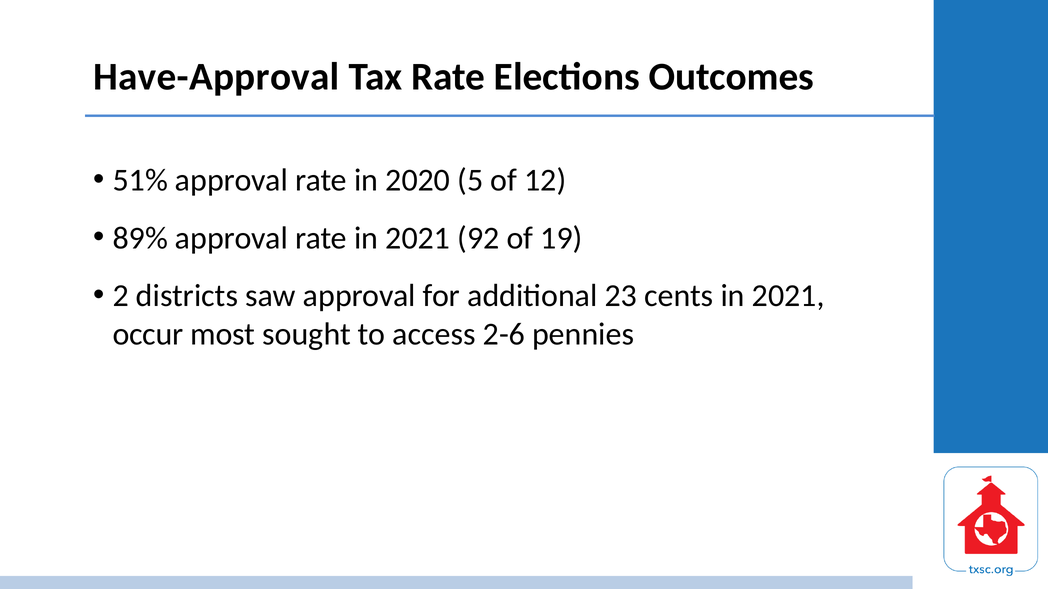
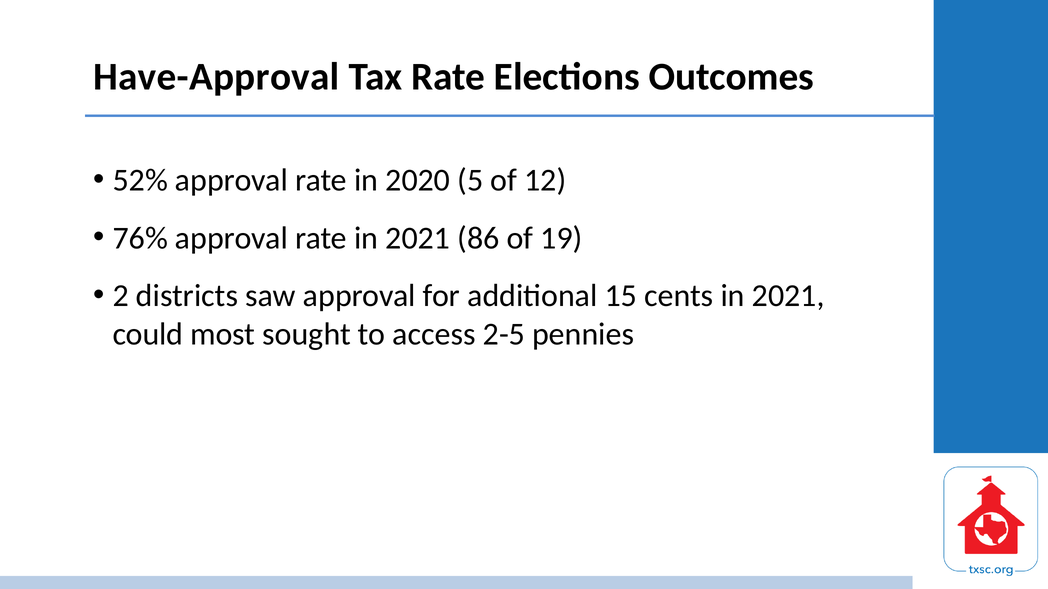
51%: 51% -> 52%
89%: 89% -> 76%
92: 92 -> 86
23: 23 -> 15
occur: occur -> could
2-6: 2-6 -> 2-5
